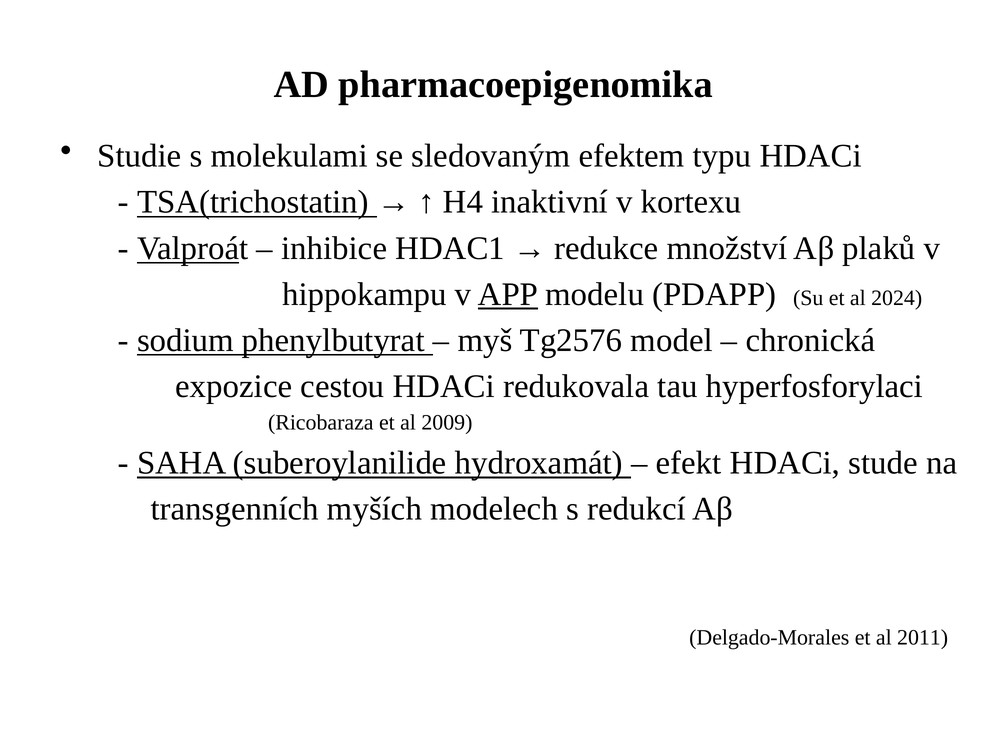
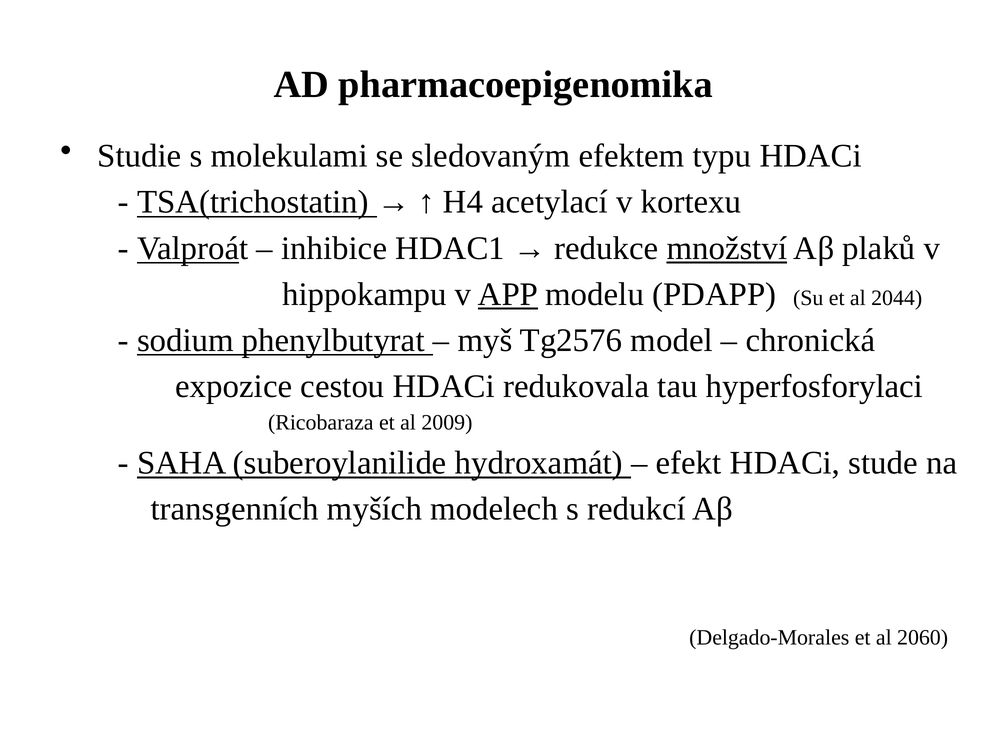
inaktivní: inaktivní -> acetylací
množství underline: none -> present
2024: 2024 -> 2044
2011: 2011 -> 2060
